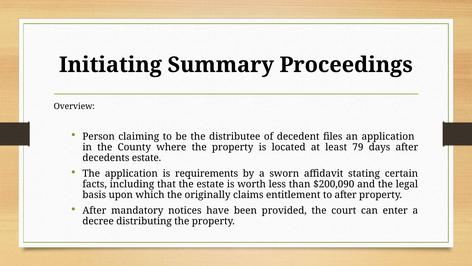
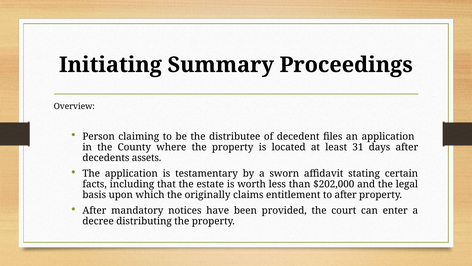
79: 79 -> 31
decedents estate: estate -> assets
requirements: requirements -> testamentary
$200,090: $200,090 -> $202,000
